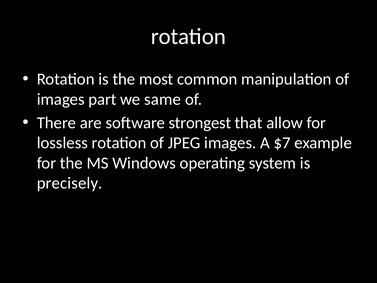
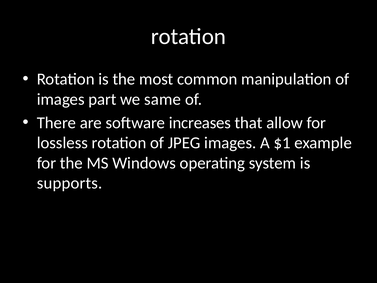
strongest: strongest -> increases
$7: $7 -> $1
precisely: precisely -> supports
